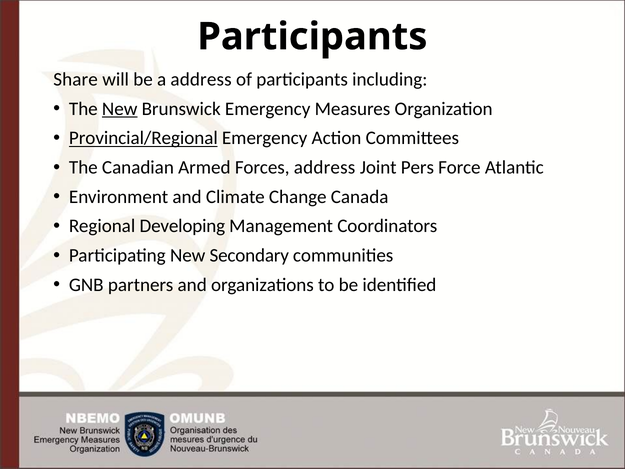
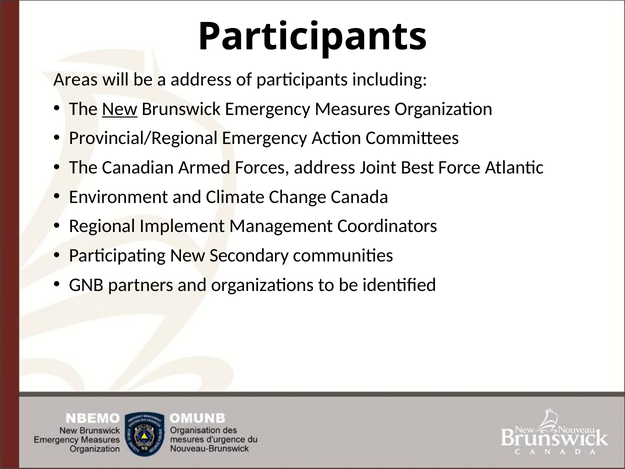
Share: Share -> Areas
Provincial/Regional underline: present -> none
Pers: Pers -> Best
Developing: Developing -> Implement
